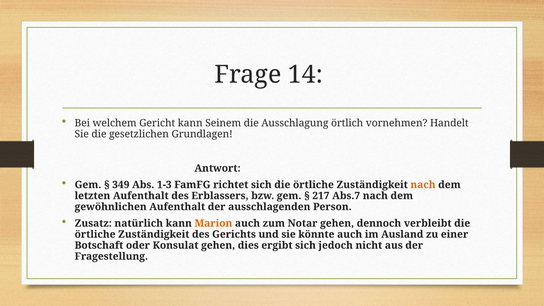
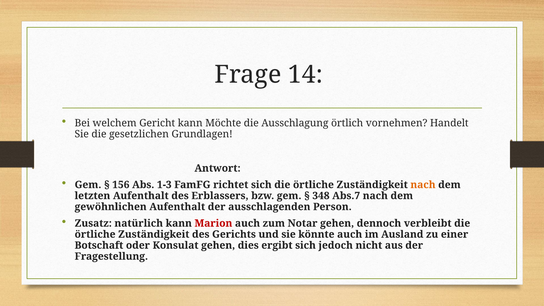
Seinem: Seinem -> Möchte
349: 349 -> 156
217: 217 -> 348
Marion colour: orange -> red
